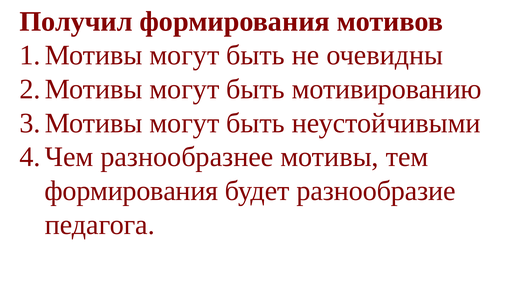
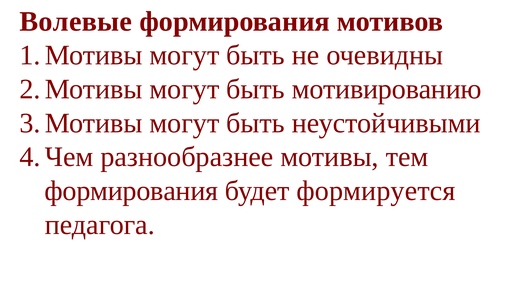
Получил: Получил -> Волевые
разнообразие: разнообразие -> формируется
